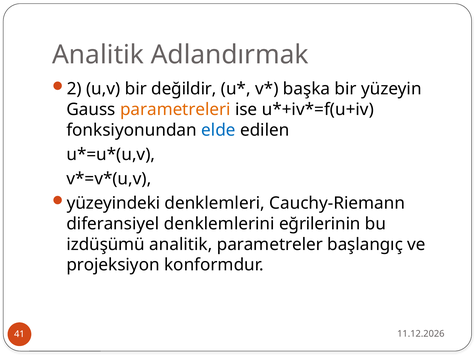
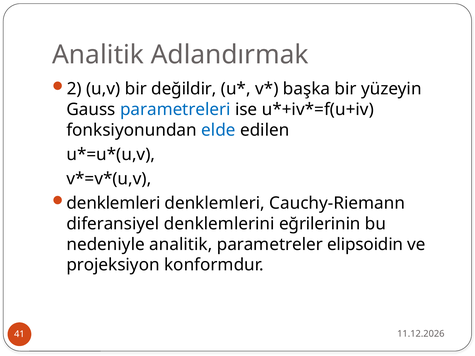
parametreleri colour: orange -> blue
yüzeyindeki at (113, 203): yüzeyindeki -> denklemleri
izdüşümü: izdüşümü -> nedeniyle
başlangıç: başlangıç -> elipsoidin
